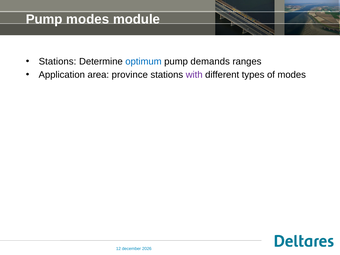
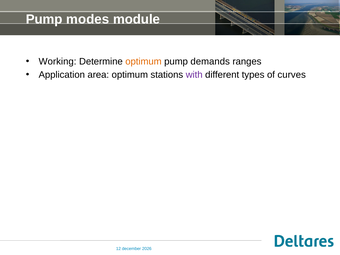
Stations at (58, 61): Stations -> Working
optimum at (143, 61) colour: blue -> orange
area province: province -> optimum
of modes: modes -> curves
